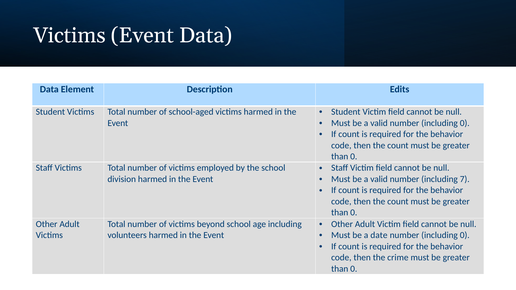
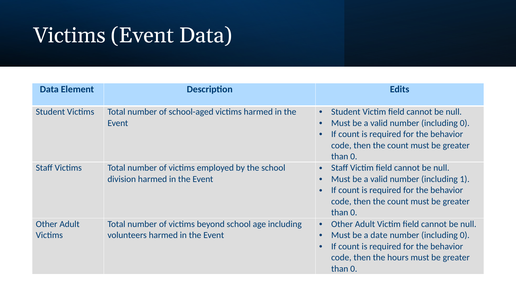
7: 7 -> 1
crime: crime -> hours
